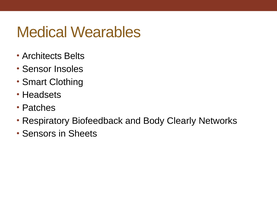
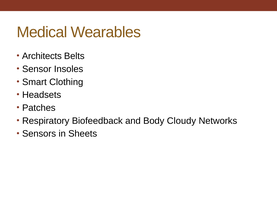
Clearly: Clearly -> Cloudy
